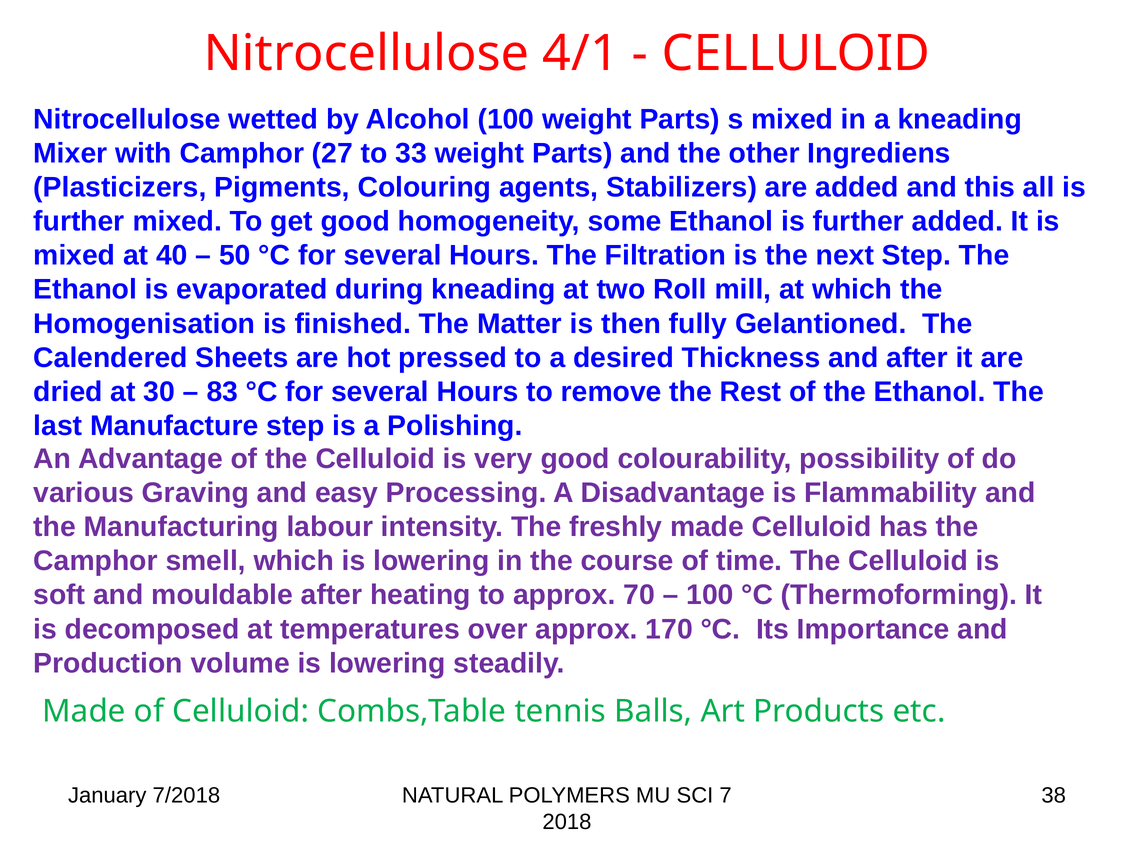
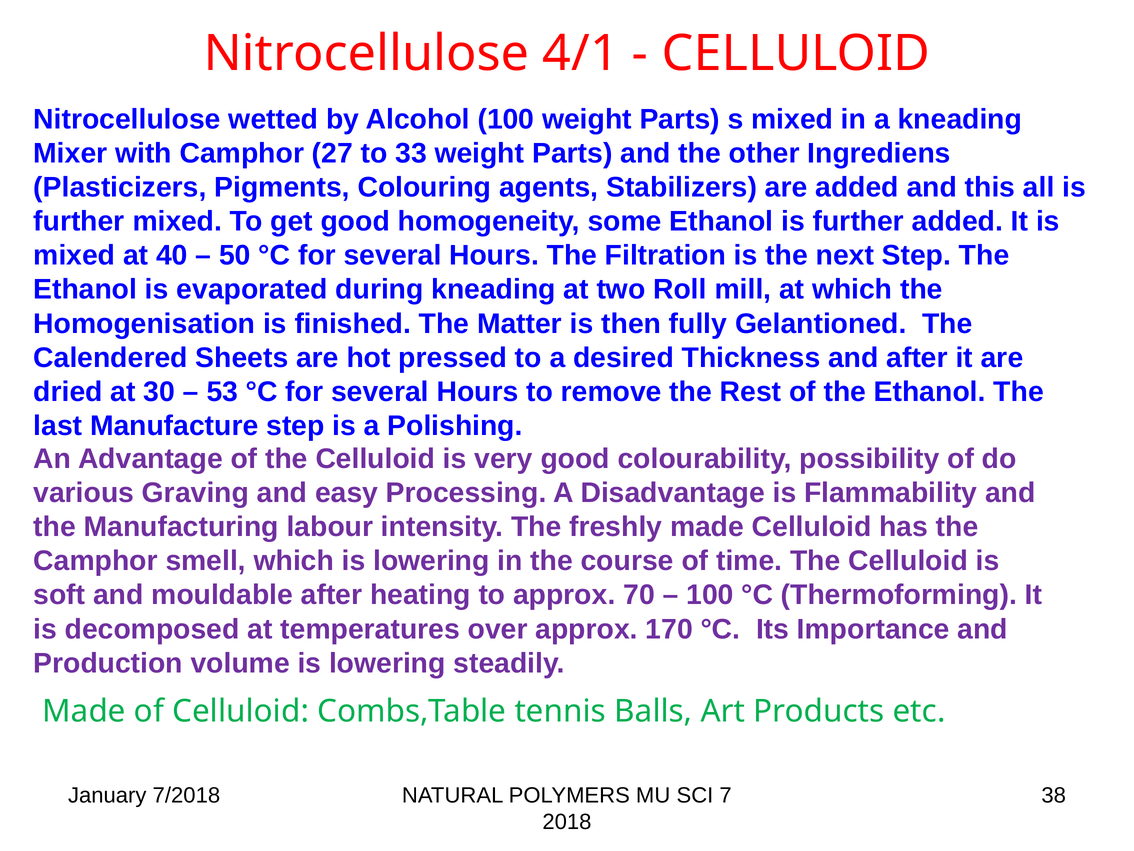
83: 83 -> 53
